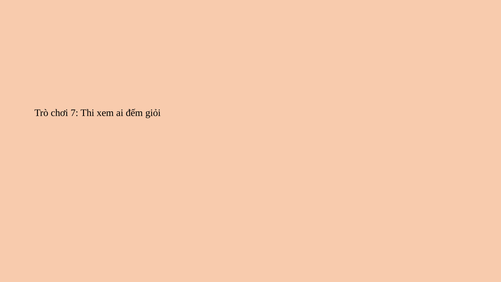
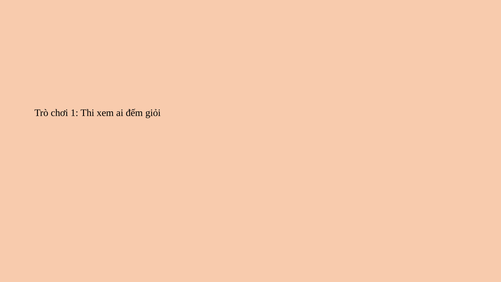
7: 7 -> 1
